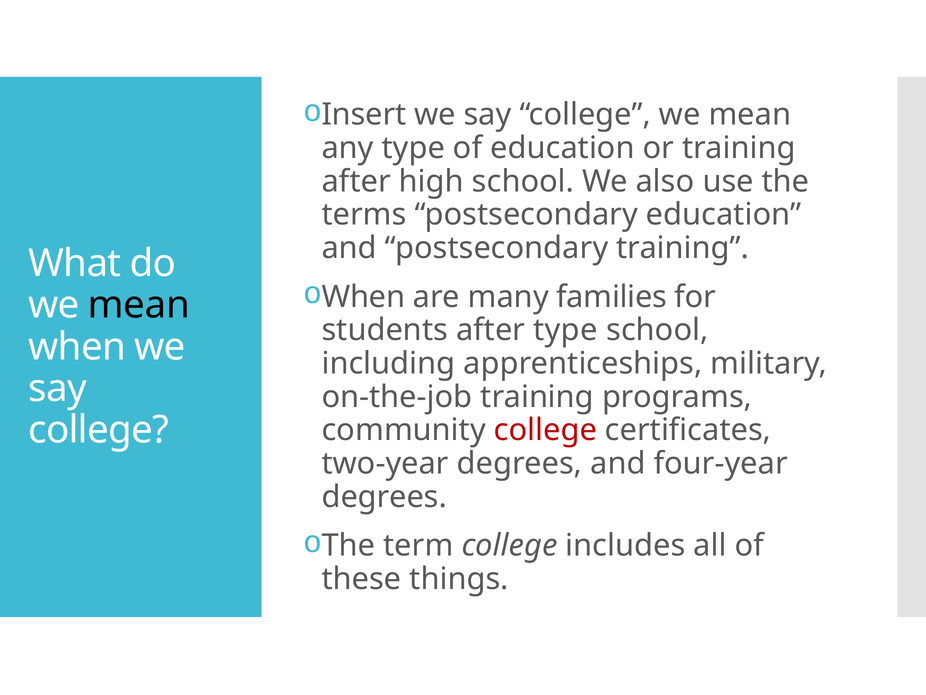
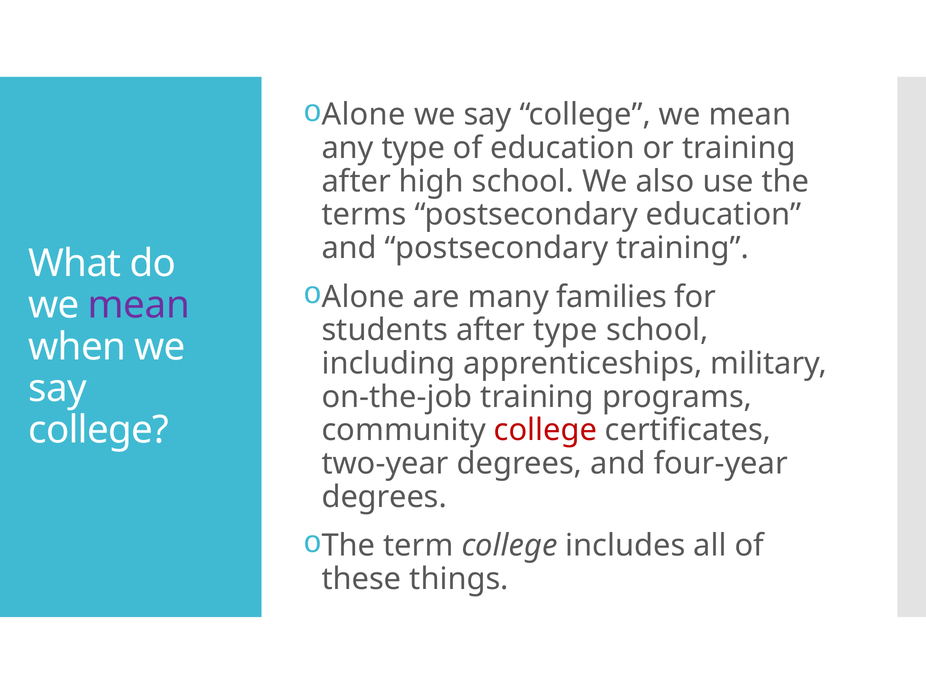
Insert at (364, 115): Insert -> Alone
When at (363, 297): When -> Alone
mean at (139, 305) colour: black -> purple
